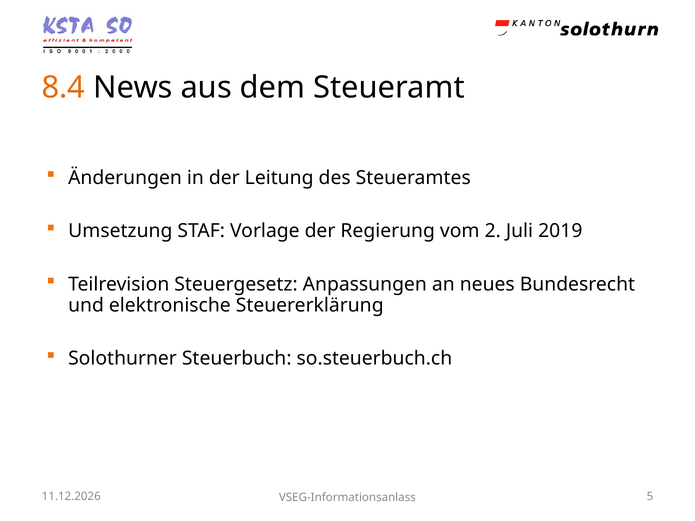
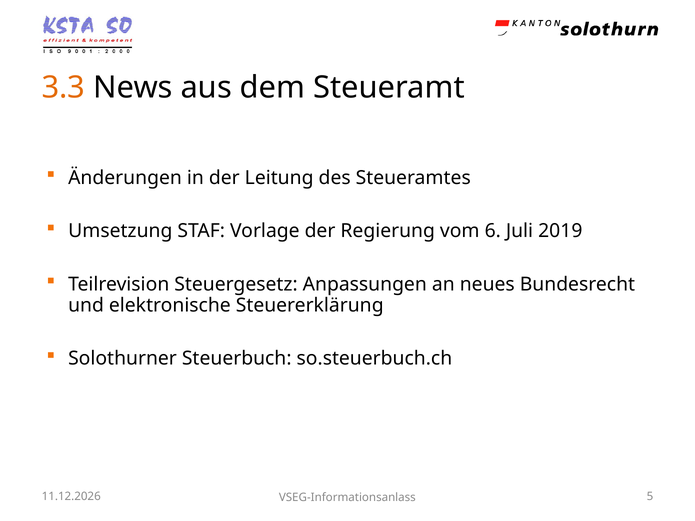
8.4: 8.4 -> 3.3
2: 2 -> 6
